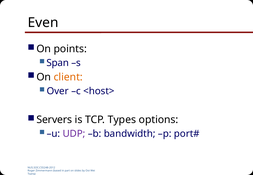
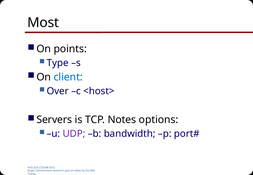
Even: Even -> Most
Span: Span -> Type
client colour: orange -> blue
Types: Types -> Notes
